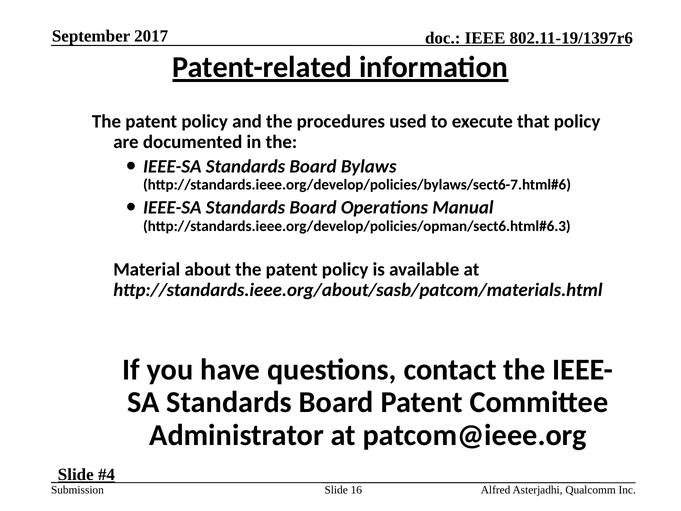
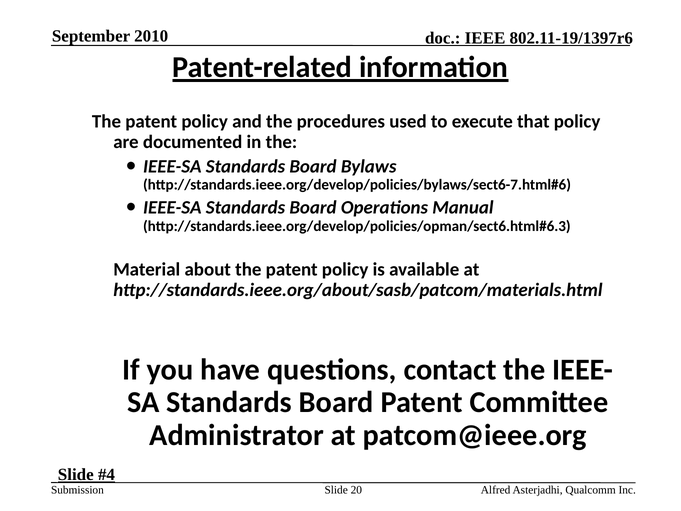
2017: 2017 -> 2010
16: 16 -> 20
